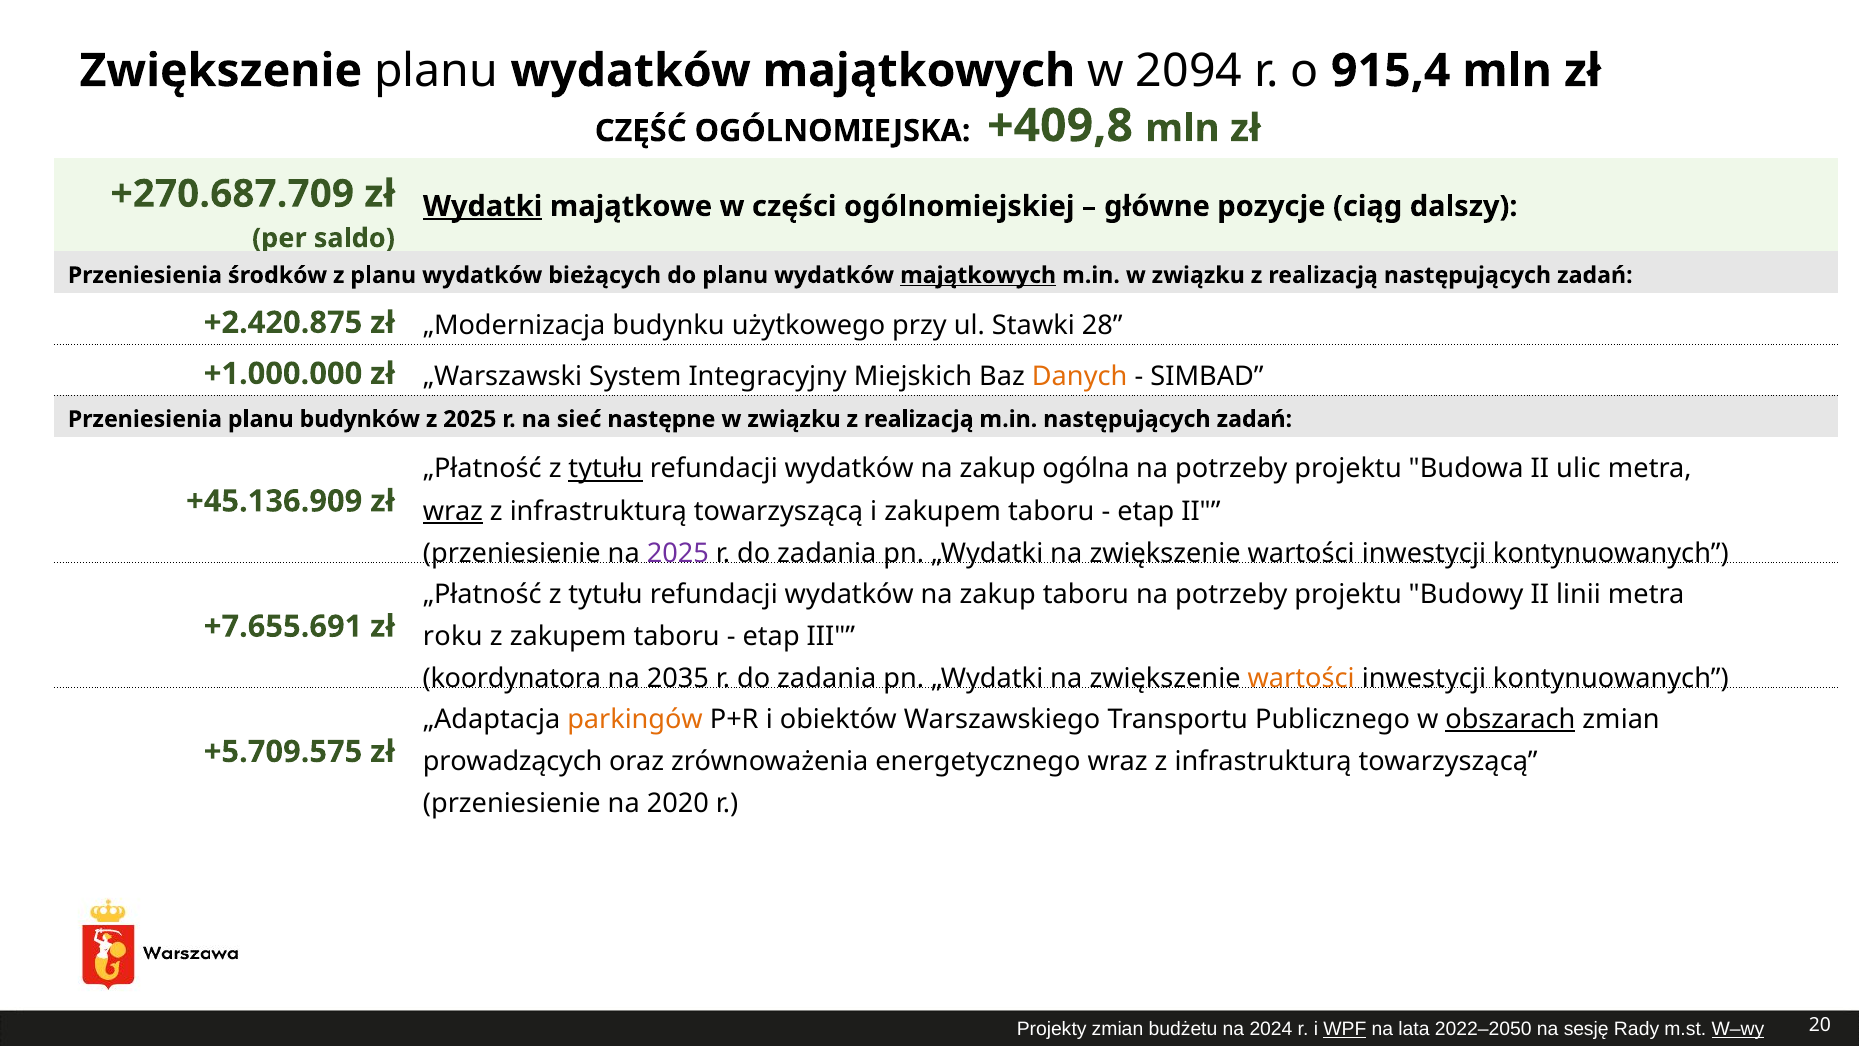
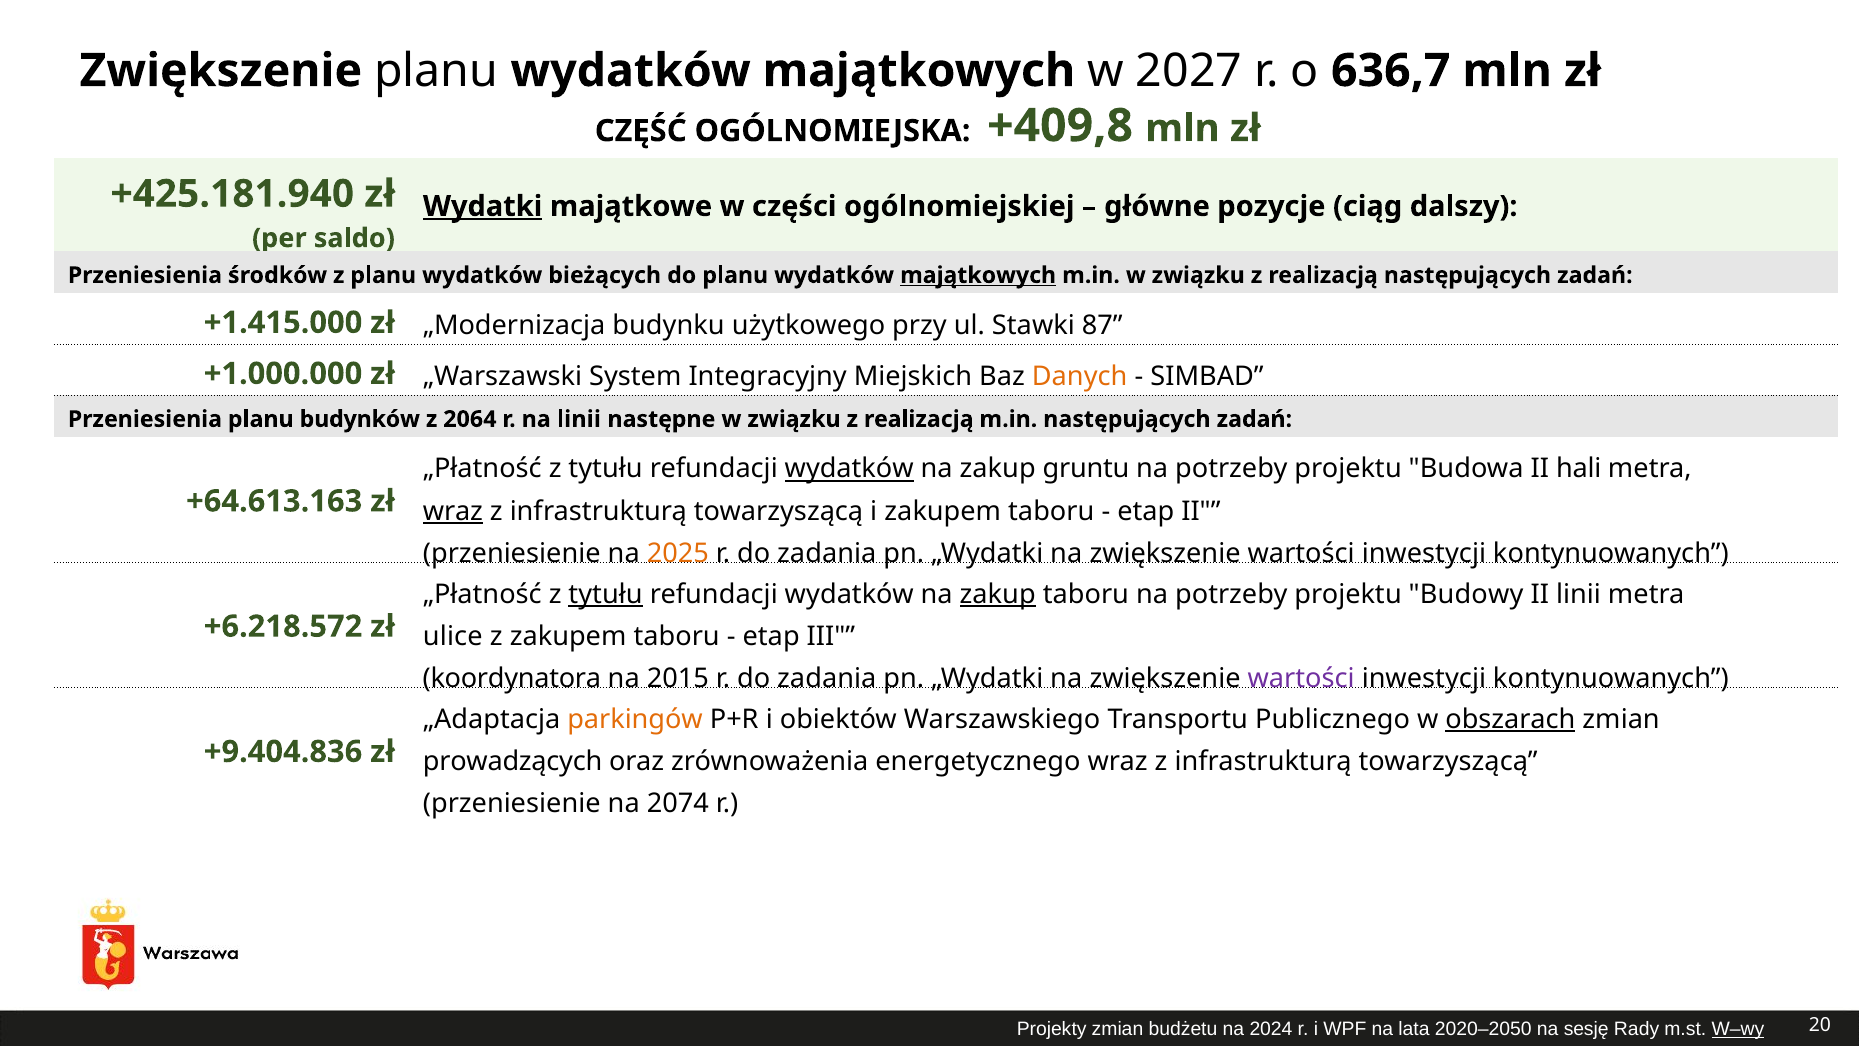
2094: 2094 -> 2027
915,4: 915,4 -> 636,7
+270.687.709: +270.687.709 -> +425.181.940
+2.420.875: +2.420.875 -> +1.415.000
28: 28 -> 87
z 2025: 2025 -> 2064
na sieć: sieć -> linii
tytułu at (606, 469) underline: present -> none
wydatków at (849, 469) underline: none -> present
ogólna: ogólna -> gruntu
ulic: ulic -> hali
+45.136.909: +45.136.909 -> +64.613.163
2025 at (678, 553) colour: purple -> orange
tytułu at (606, 594) underline: none -> present
zakup at (998, 594) underline: none -> present
+7.655.691: +7.655.691 -> +6.218.572
roku: roku -> ulice
2035: 2035 -> 2015
wartości at (1301, 678) colour: orange -> purple
+5.709.575: +5.709.575 -> +9.404.836
2020: 2020 -> 2074
WPF underline: present -> none
2022–2050: 2022–2050 -> 2020–2050
